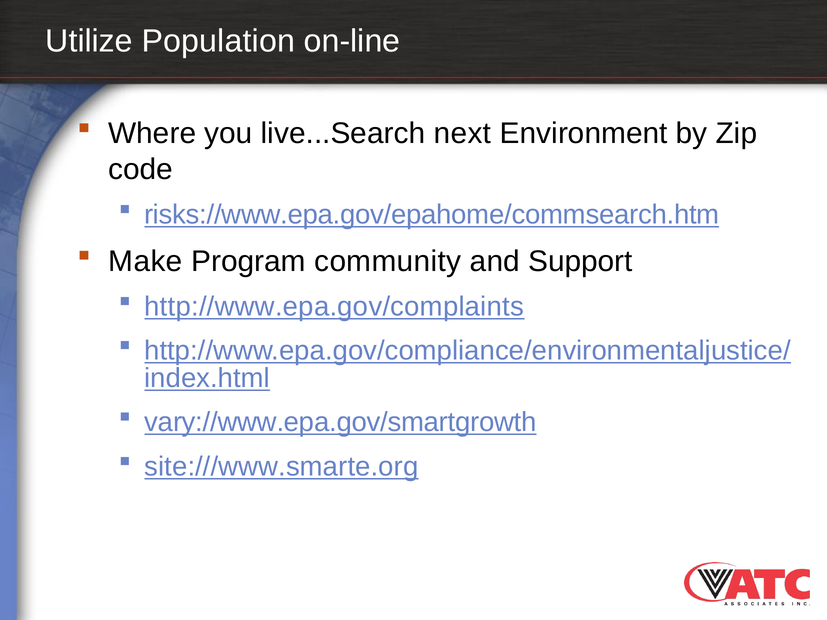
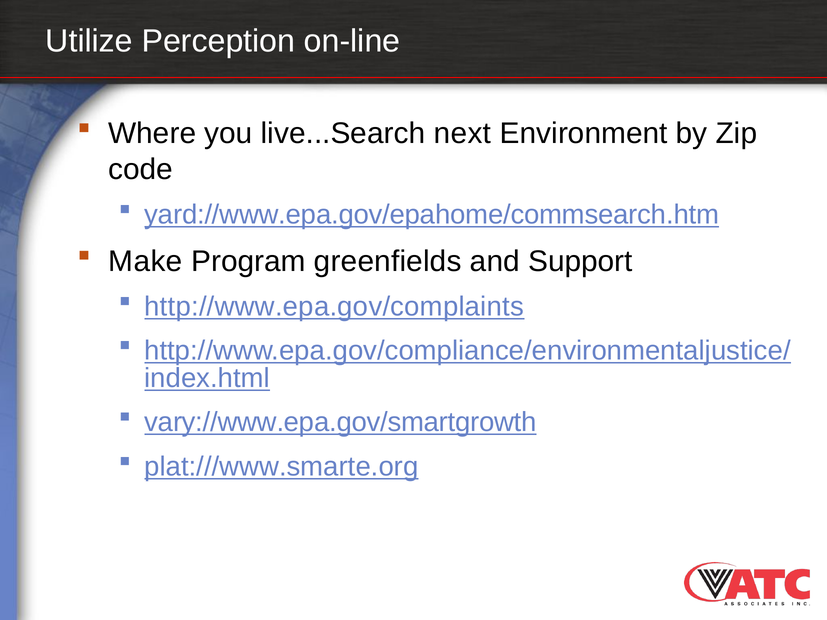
Population: Population -> Perception
risks://www.epa.gov/epahome/commsearch.htm: risks://www.epa.gov/epahome/commsearch.htm -> yard://www.epa.gov/epahome/commsearch.htm
community: community -> greenfields
site:///www.smarte.org: site:///www.smarte.org -> plat:///www.smarte.org
